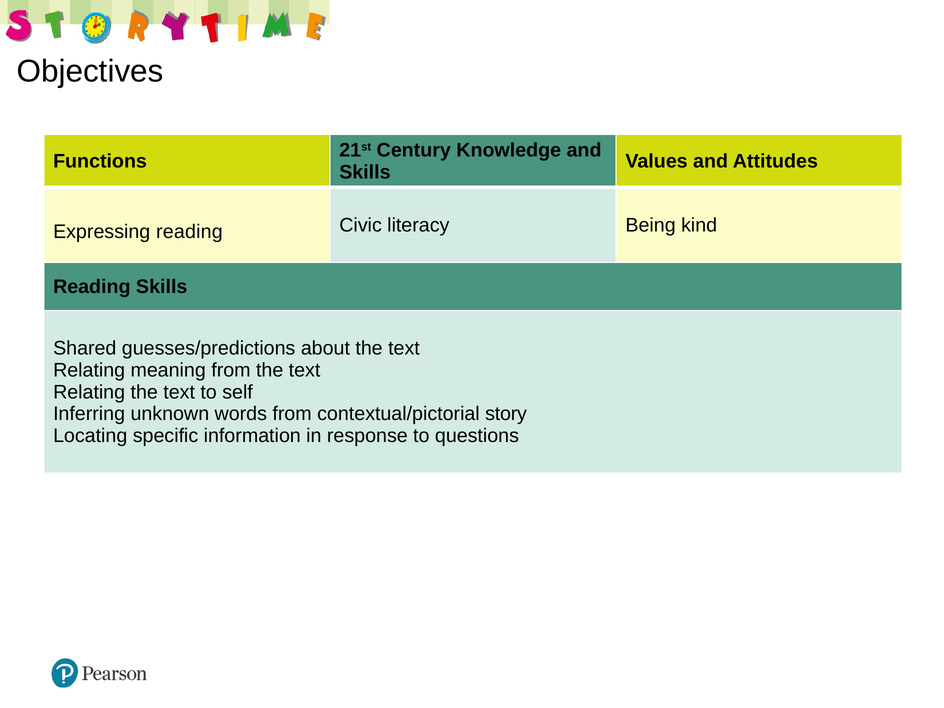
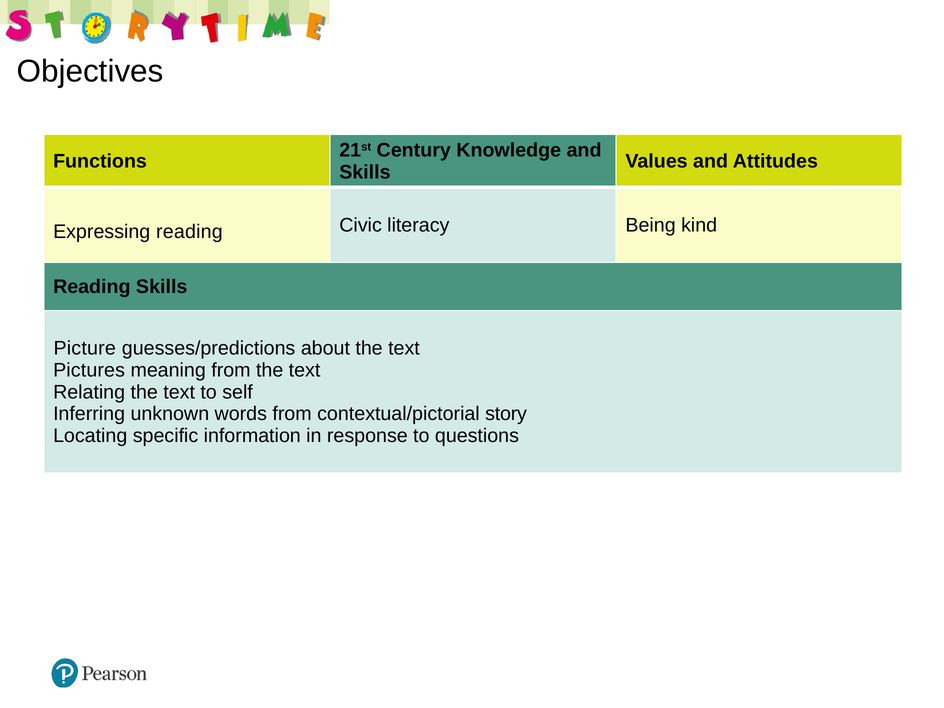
Shared: Shared -> Picture
Relating at (89, 370): Relating -> Pictures
